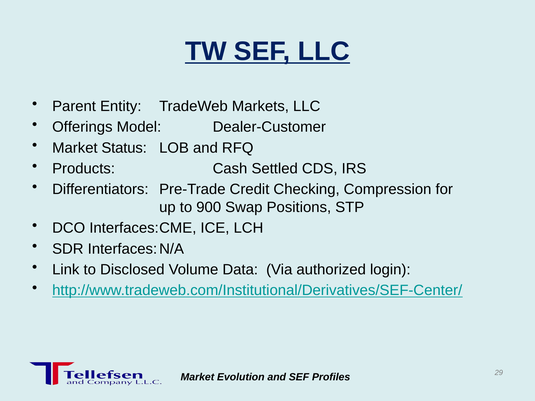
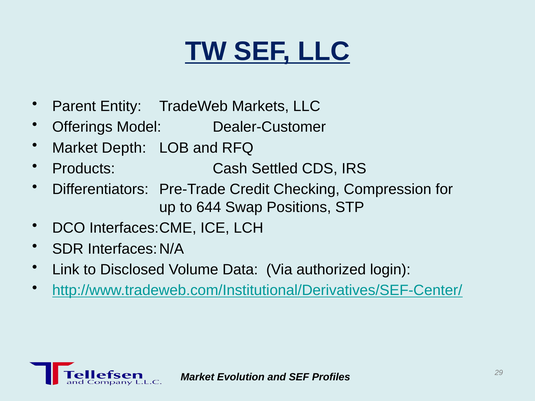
Status: Status -> Depth
900: 900 -> 644
